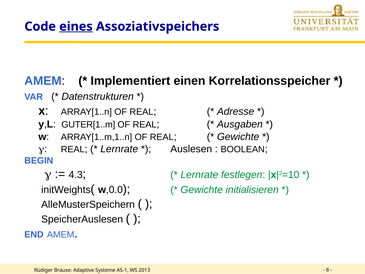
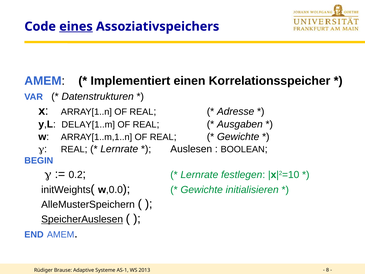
GUTER[1..m: GUTER[1..m -> DELAY[1..m
4.3: 4.3 -> 0.2
SpeicherAuslesen underline: none -> present
